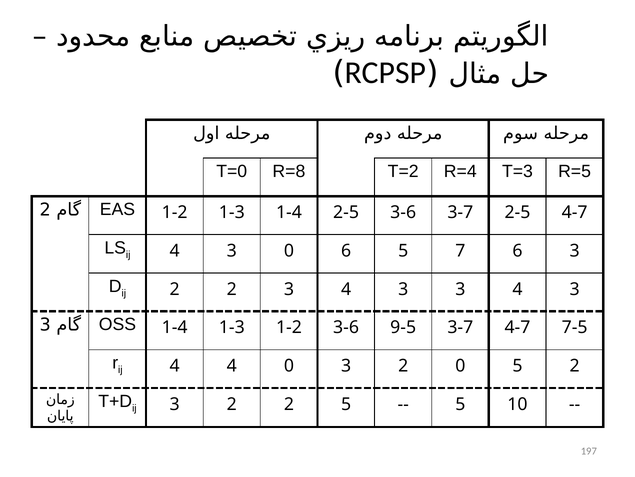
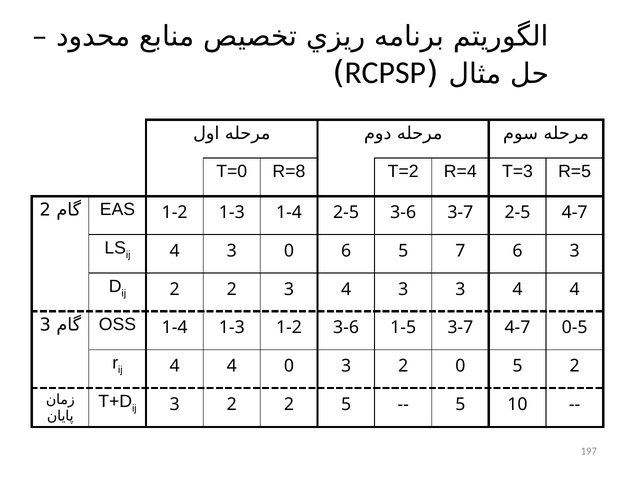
3 3 4 3: 3 -> 4
9-5: 9-5 -> 1-5
7-5: 7-5 -> 0-5
